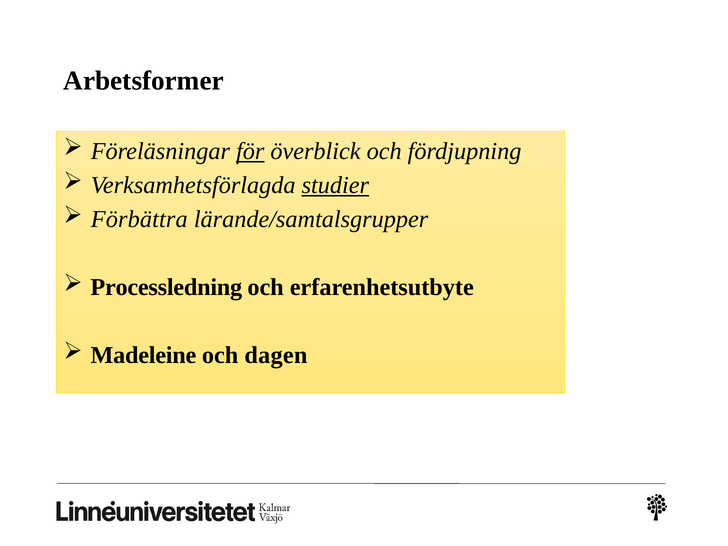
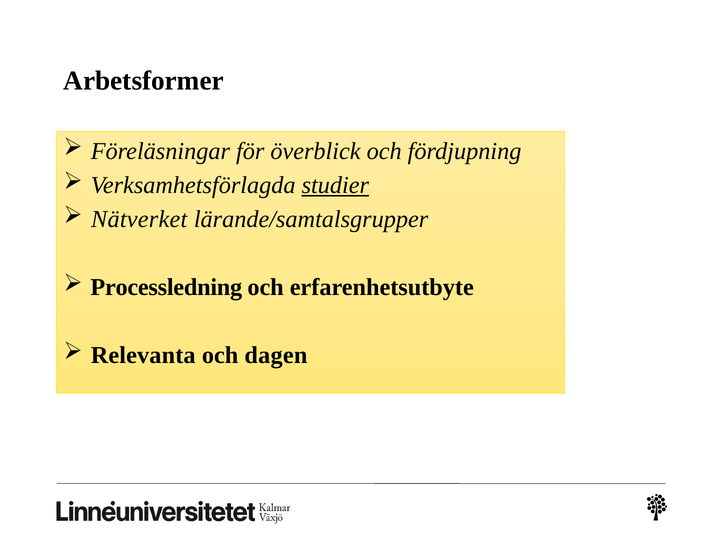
för underline: present -> none
Förbättra: Förbättra -> Nätverket
Madeleine: Madeleine -> Relevanta
